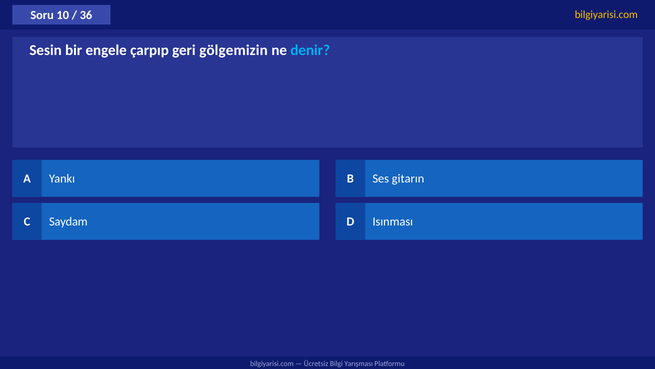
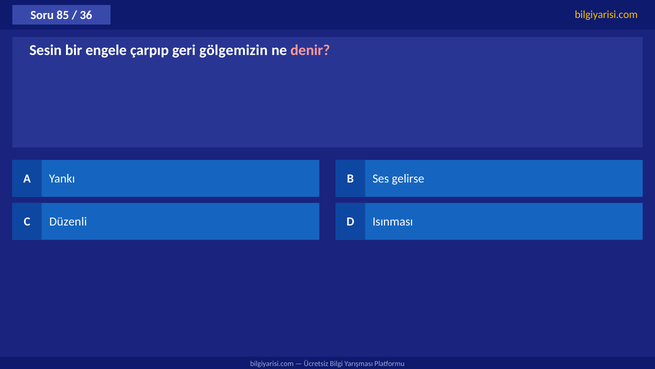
10: 10 -> 85
denir colour: light blue -> pink
gitarın: gitarın -> gelirse
Saydam: Saydam -> Düzenli
